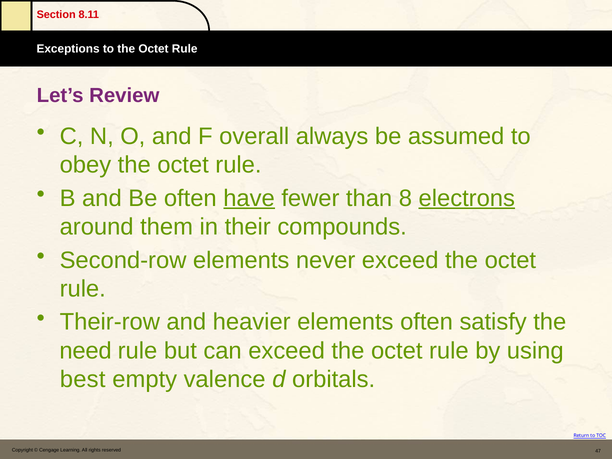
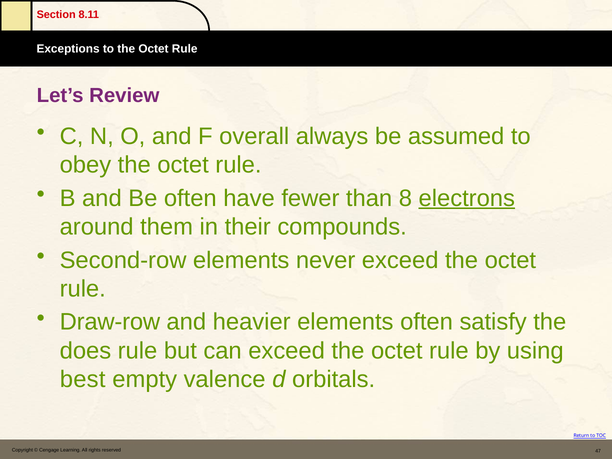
have underline: present -> none
Their-row: Their-row -> Draw-row
need: need -> does
